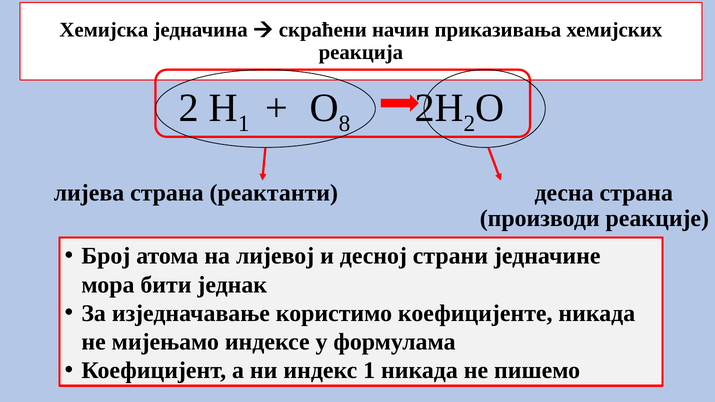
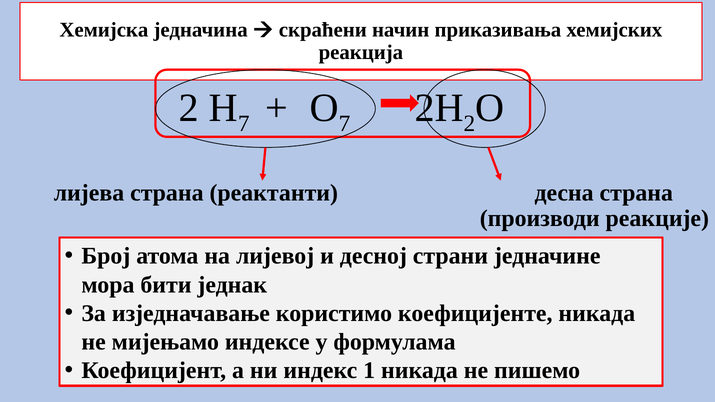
1 at (244, 123): 1 -> 7
8 at (345, 123): 8 -> 7
